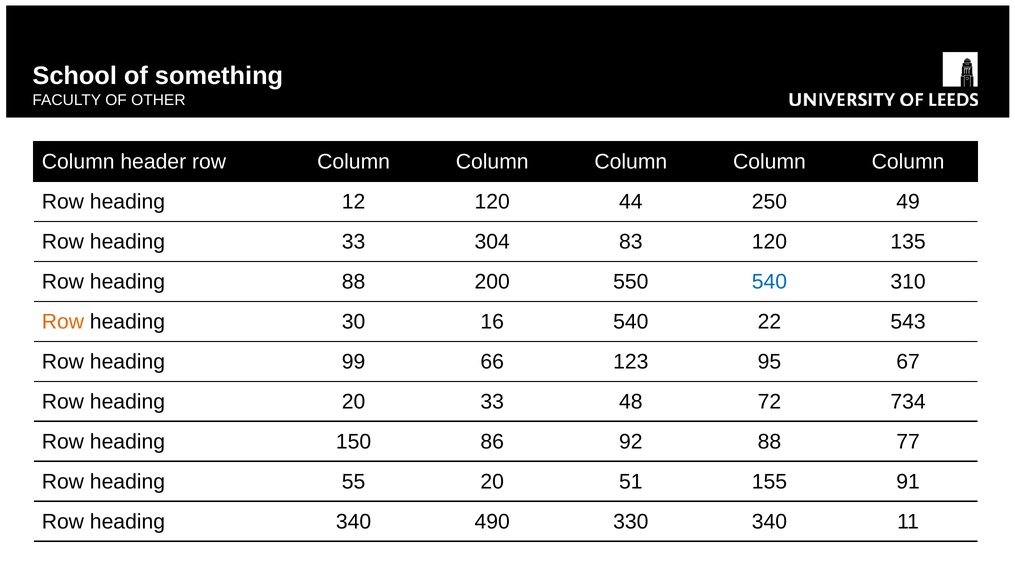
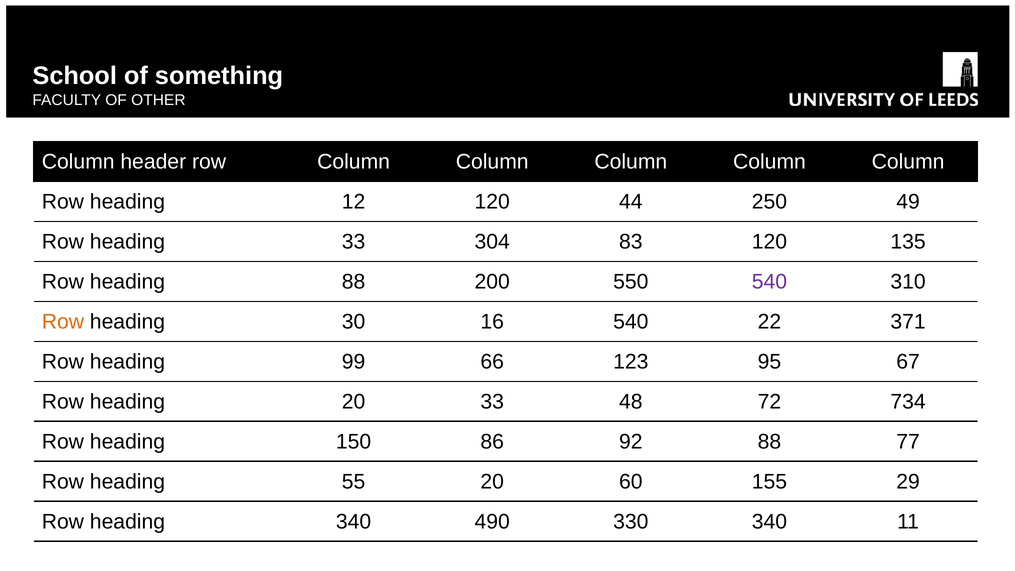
540 at (769, 282) colour: blue -> purple
543: 543 -> 371
51: 51 -> 60
91: 91 -> 29
